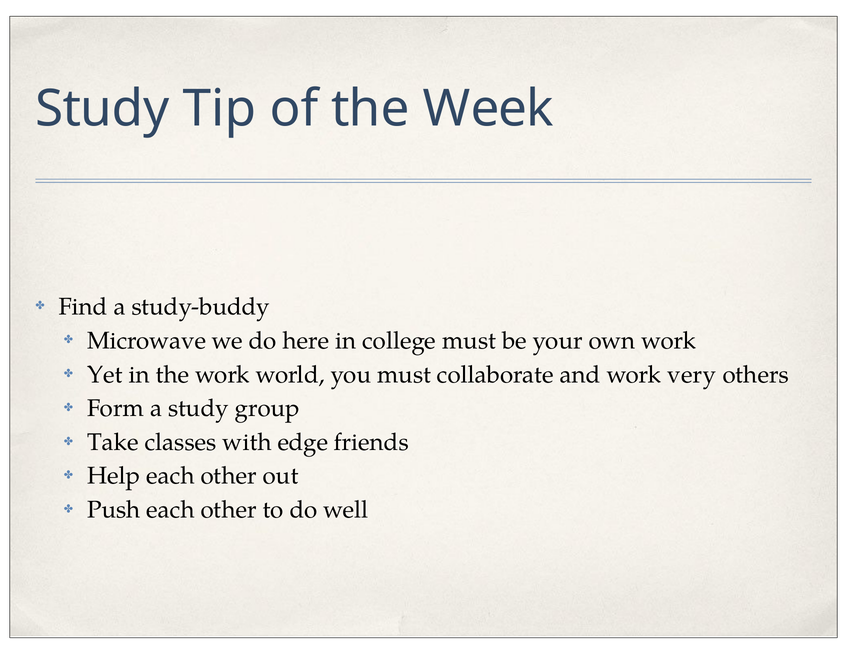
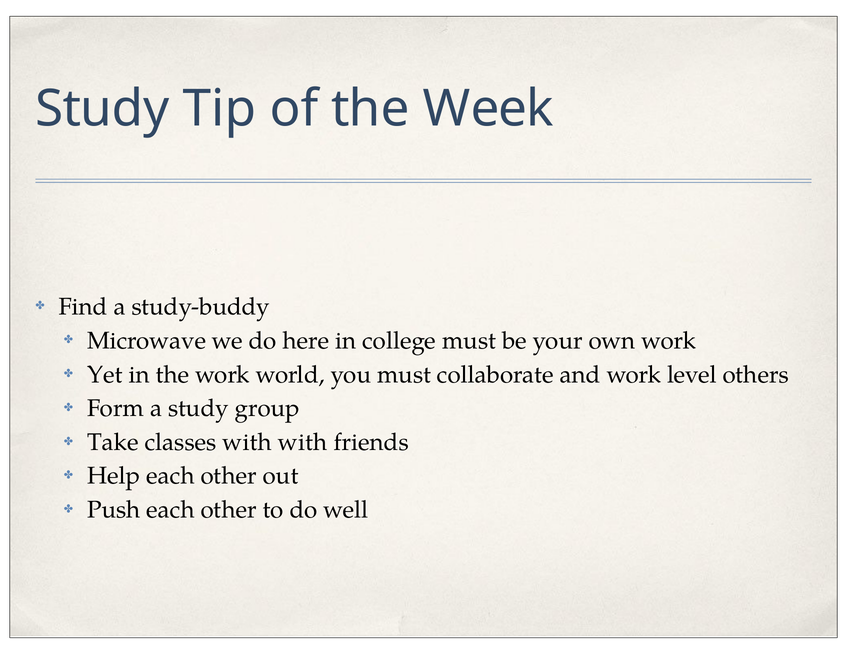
very: very -> level
with edge: edge -> with
